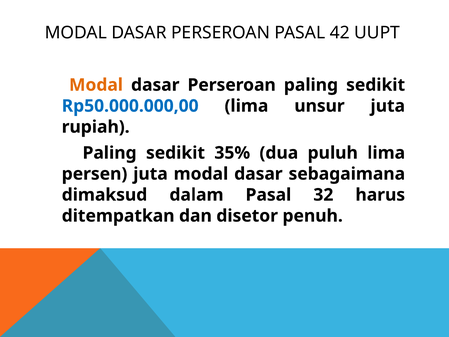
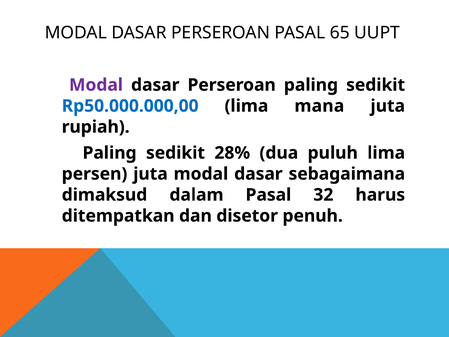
42: 42 -> 65
Modal at (96, 85) colour: orange -> purple
unsur: unsur -> mana
35%: 35% -> 28%
